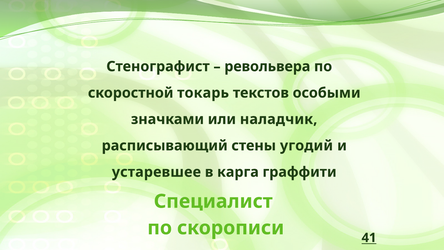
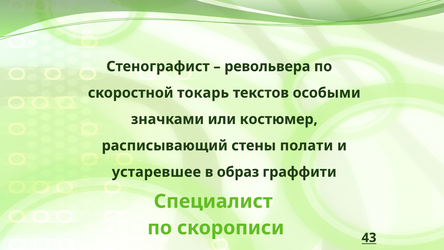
наладчик: наладчик -> костюмер
угодий: угодий -> полати
карга: карга -> образ
41: 41 -> 43
